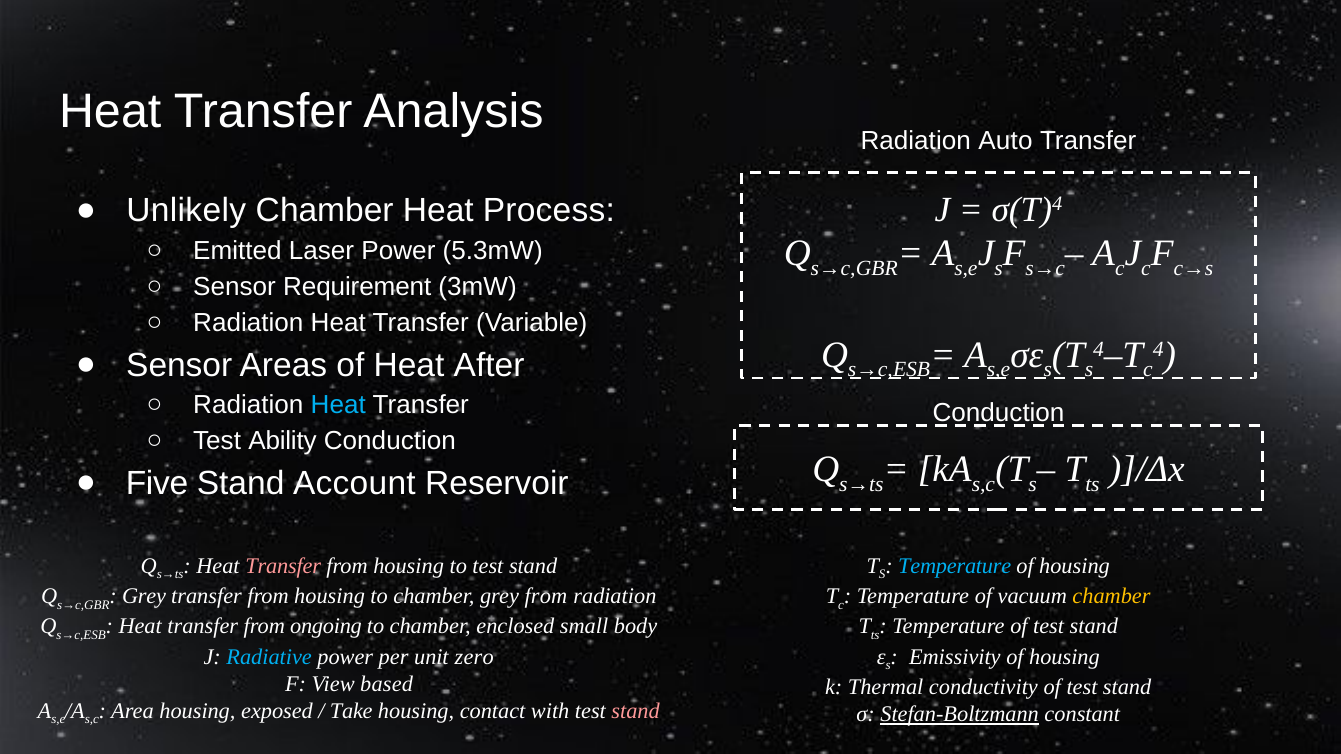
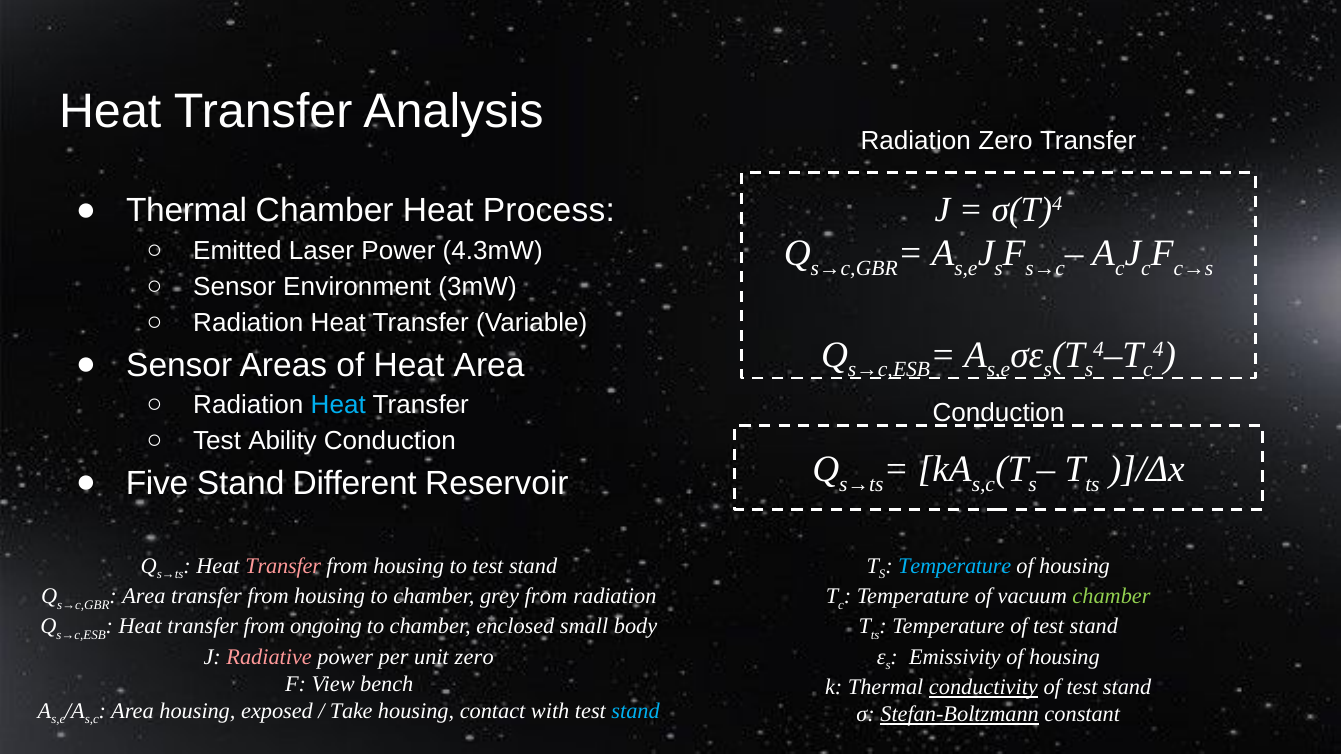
Radiation Auto: Auto -> Zero
Unlikely at (186, 211): Unlikely -> Thermal
5.3mW: 5.3mW -> 4.3mW
Requirement: Requirement -> Environment
Heat After: After -> Area
Account: Account -> Different
Grey at (144, 596): Grey -> Area
chamber at (1112, 596) colour: yellow -> light green
Radiative colour: light blue -> pink
based: based -> bench
conductivity underline: none -> present
stand at (636, 711) colour: pink -> light blue
